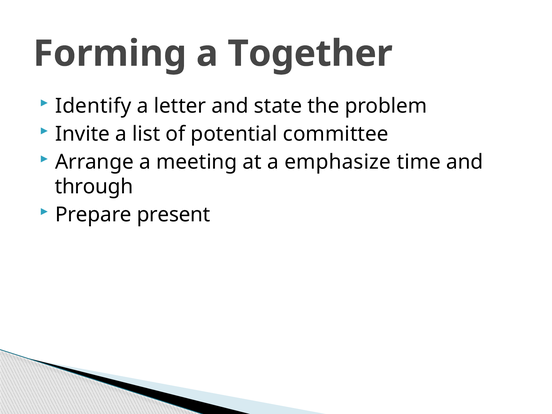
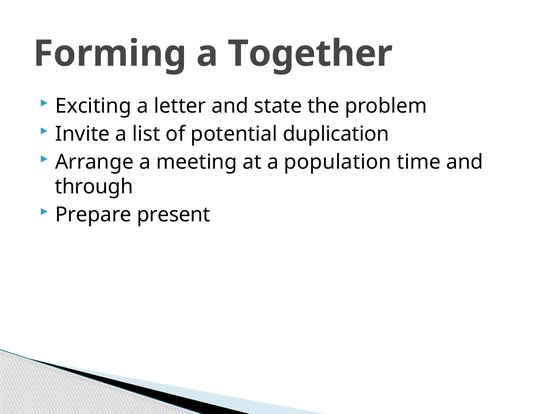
Identify: Identify -> Exciting
committee: committee -> duplication
emphasize: emphasize -> population
